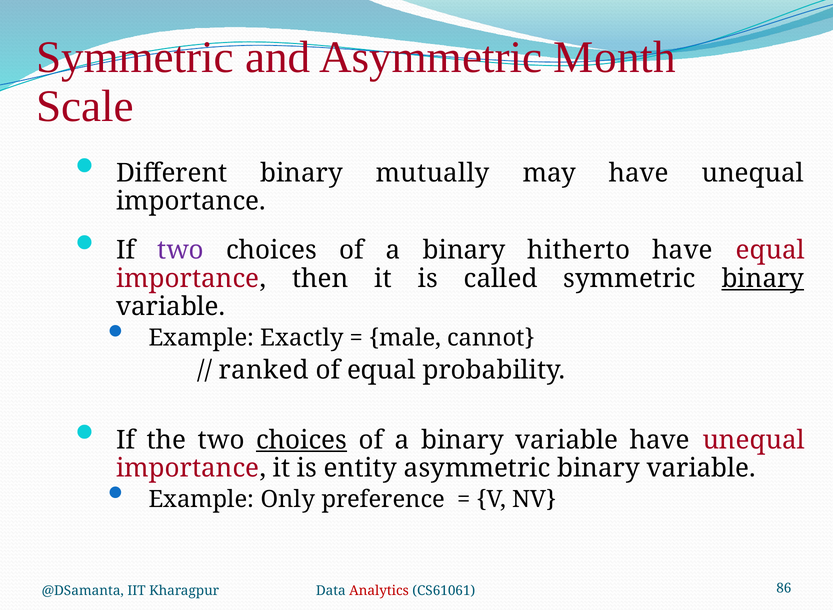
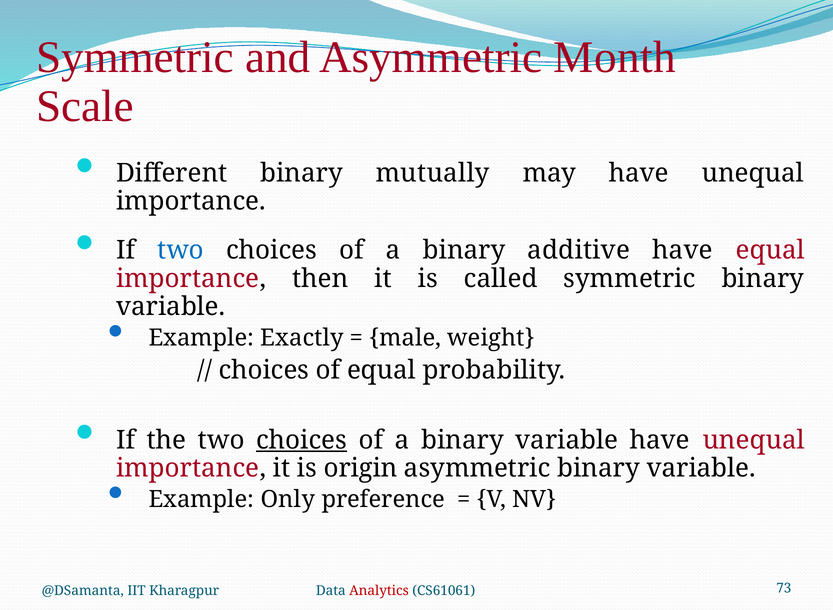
two at (181, 250) colour: purple -> blue
hitherto: hitherto -> additive
binary at (763, 279) underline: present -> none
cannot: cannot -> weight
ranked at (264, 370): ranked -> choices
entity: entity -> origin
86: 86 -> 73
